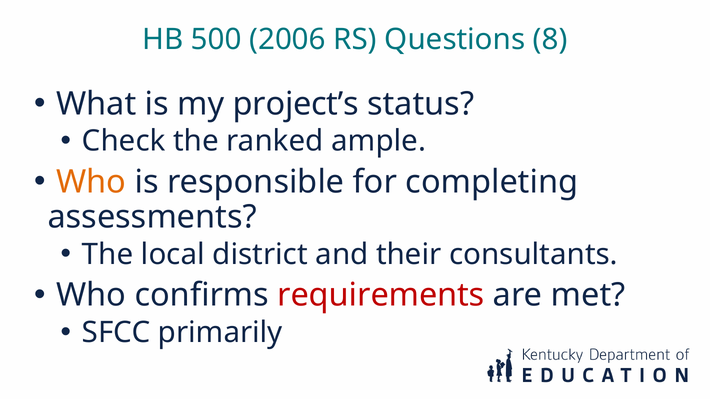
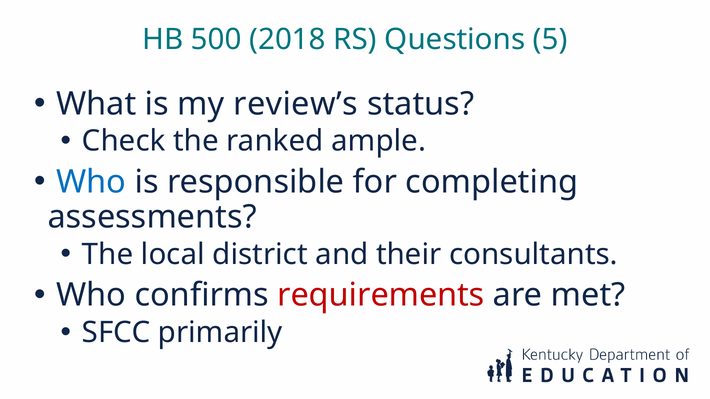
2006: 2006 -> 2018
8: 8 -> 5
project’s: project’s -> review’s
Who at (91, 182) colour: orange -> blue
